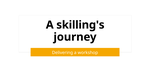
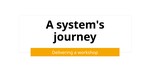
skilling's: skilling's -> system's
